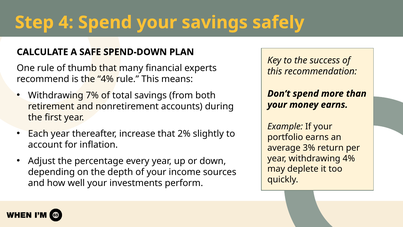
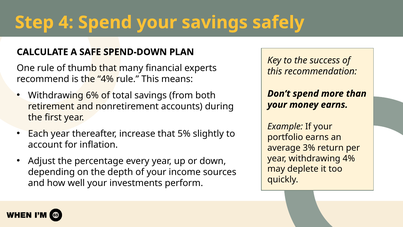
7%: 7% -> 6%
2%: 2% -> 5%
